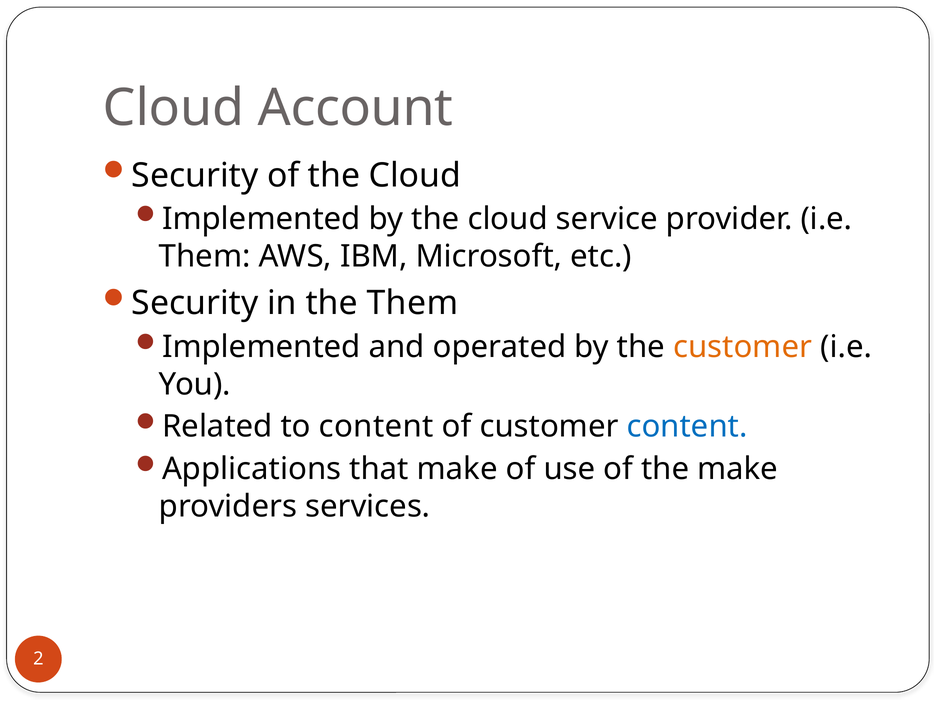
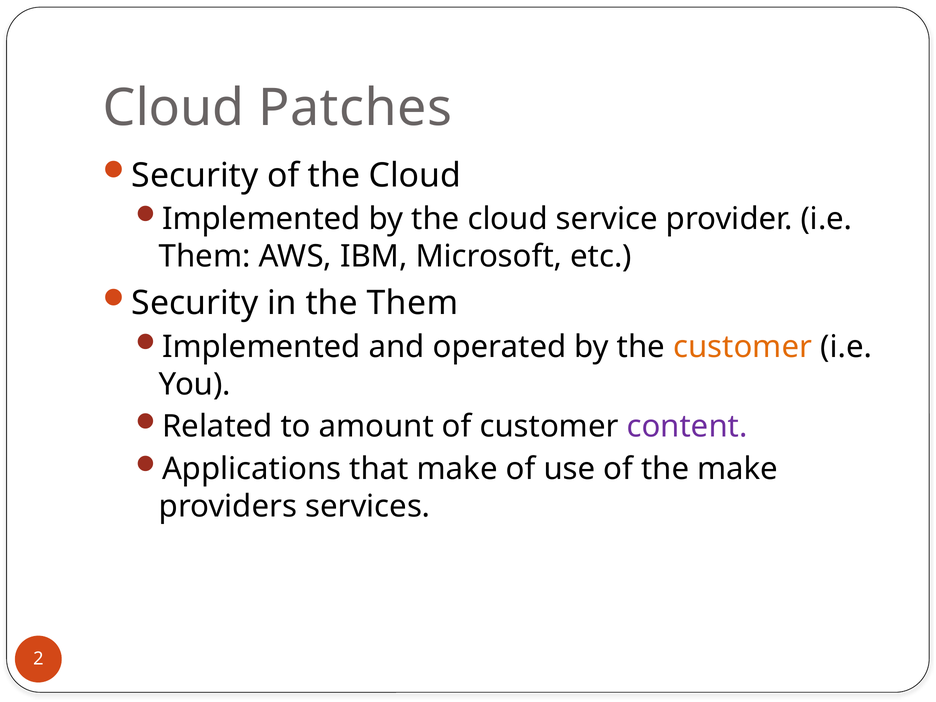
Account: Account -> Patches
to content: content -> amount
content at (687, 427) colour: blue -> purple
